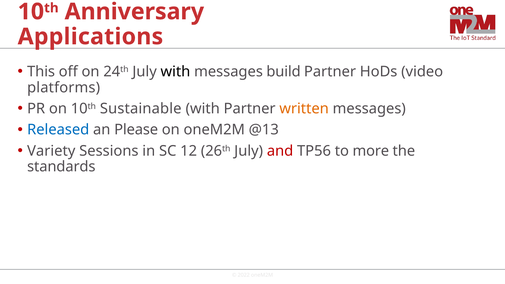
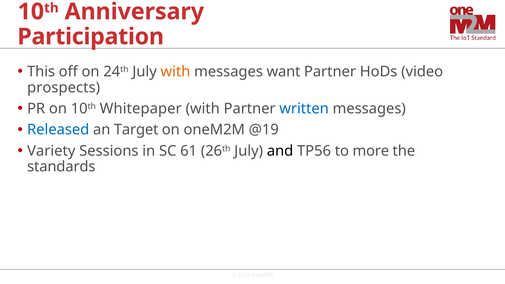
Applications: Applications -> Participation
with at (175, 72) colour: black -> orange
build: build -> want
platforms: platforms -> prospects
Sustainable: Sustainable -> Whitepaper
written colour: orange -> blue
Please: Please -> Target
@13: @13 -> @19
12: 12 -> 61
and colour: red -> black
